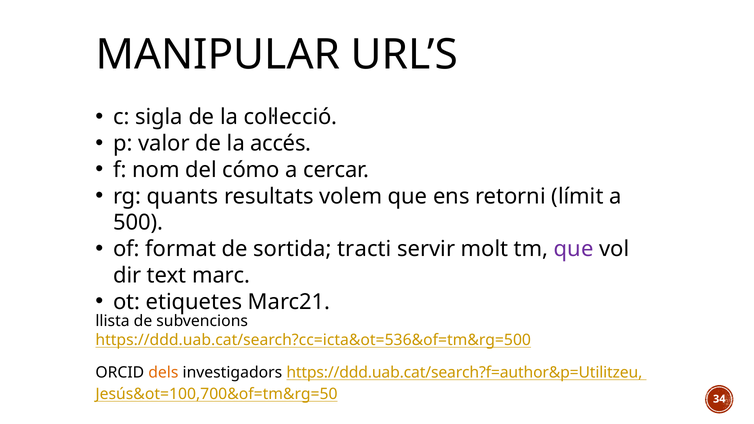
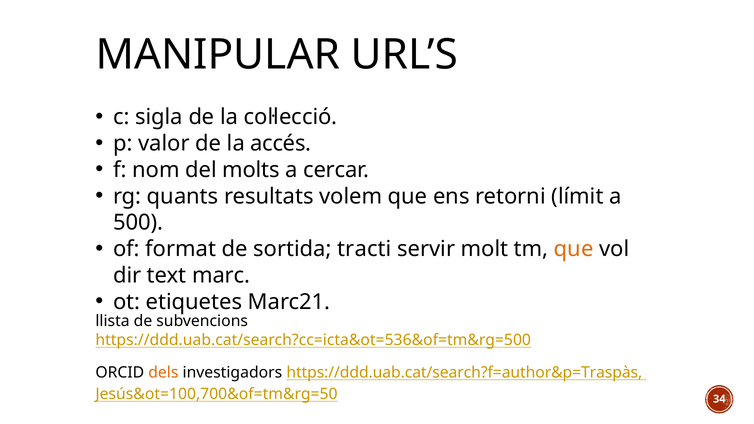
cómo: cómo -> molts
que at (574, 249) colour: purple -> orange
https://ddd.uab.cat/search?f=author&p=Utilitzeu: https://ddd.uab.cat/search?f=author&p=Utilitzeu -> https://ddd.uab.cat/search?f=author&p=Traspàs
